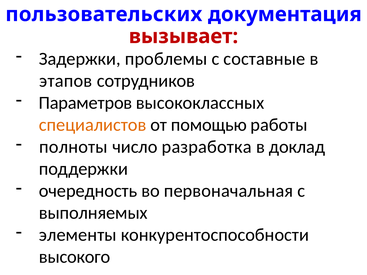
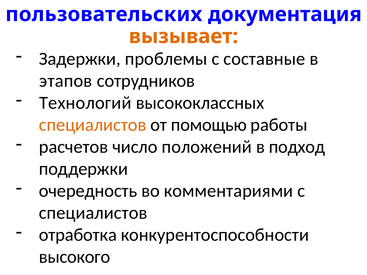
вызывает colour: red -> orange
Параметров: Параметров -> Технологий
полноты: полноты -> расчетов
разработка: разработка -> положений
доклад: доклад -> подход
первоначальная: первоначальная -> комментариями
выполняемых at (93, 213): выполняемых -> специалистов
элементы: элементы -> отработка
